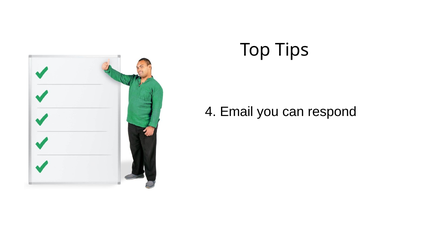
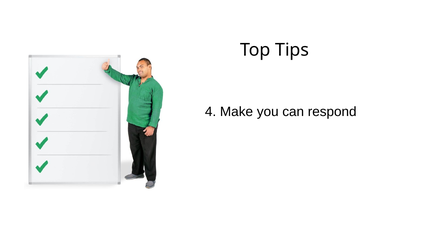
Email: Email -> Make
